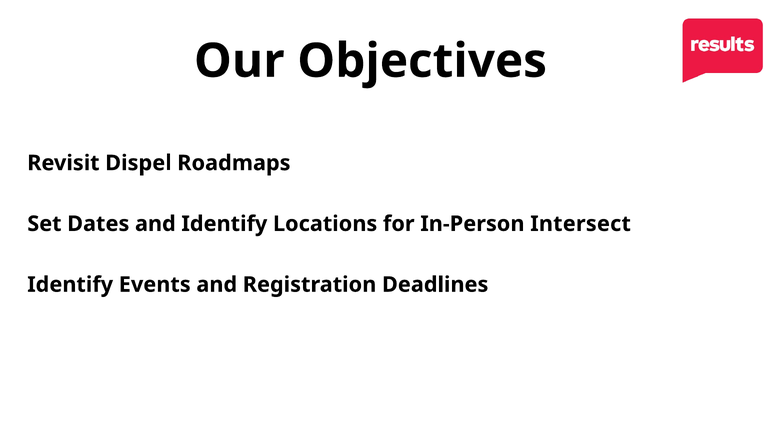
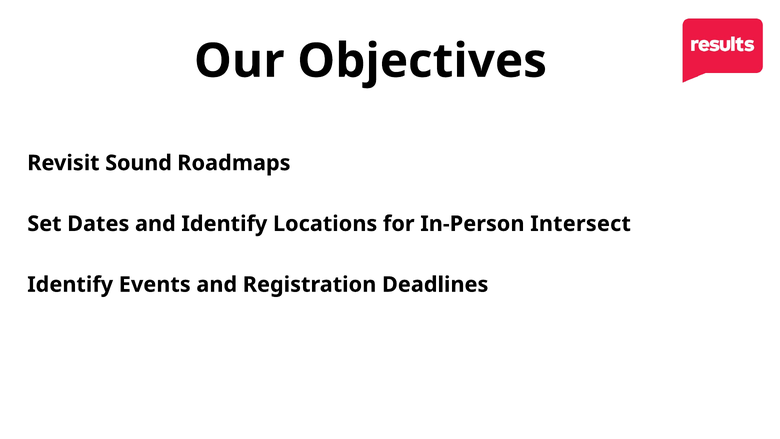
Dispel: Dispel -> Sound
